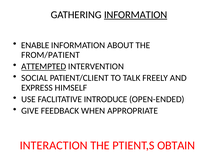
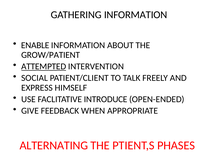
INFORMATION at (136, 15) underline: present -> none
FROM/PATIENT: FROM/PATIENT -> GROW/PATIENT
INTERACTION: INTERACTION -> ALTERNATING
OBTAIN: OBTAIN -> PHASES
